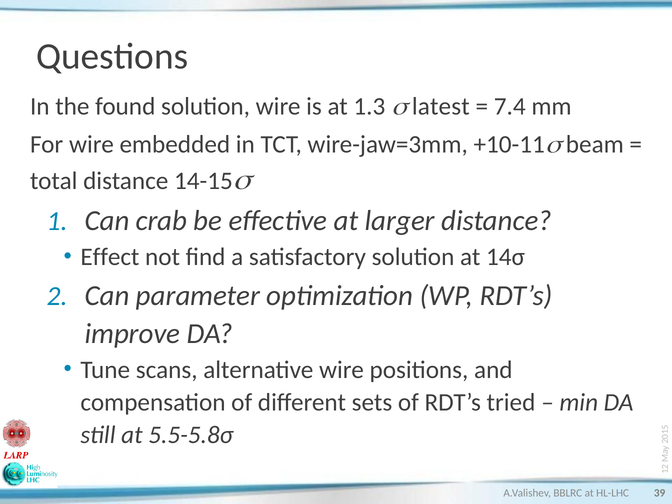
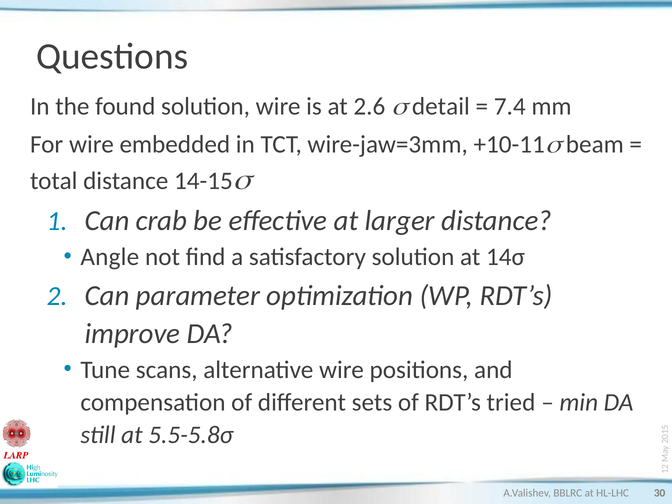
1.3: 1.3 -> 2.6
latest: latest -> detail
Effect: Effect -> Angle
39: 39 -> 30
